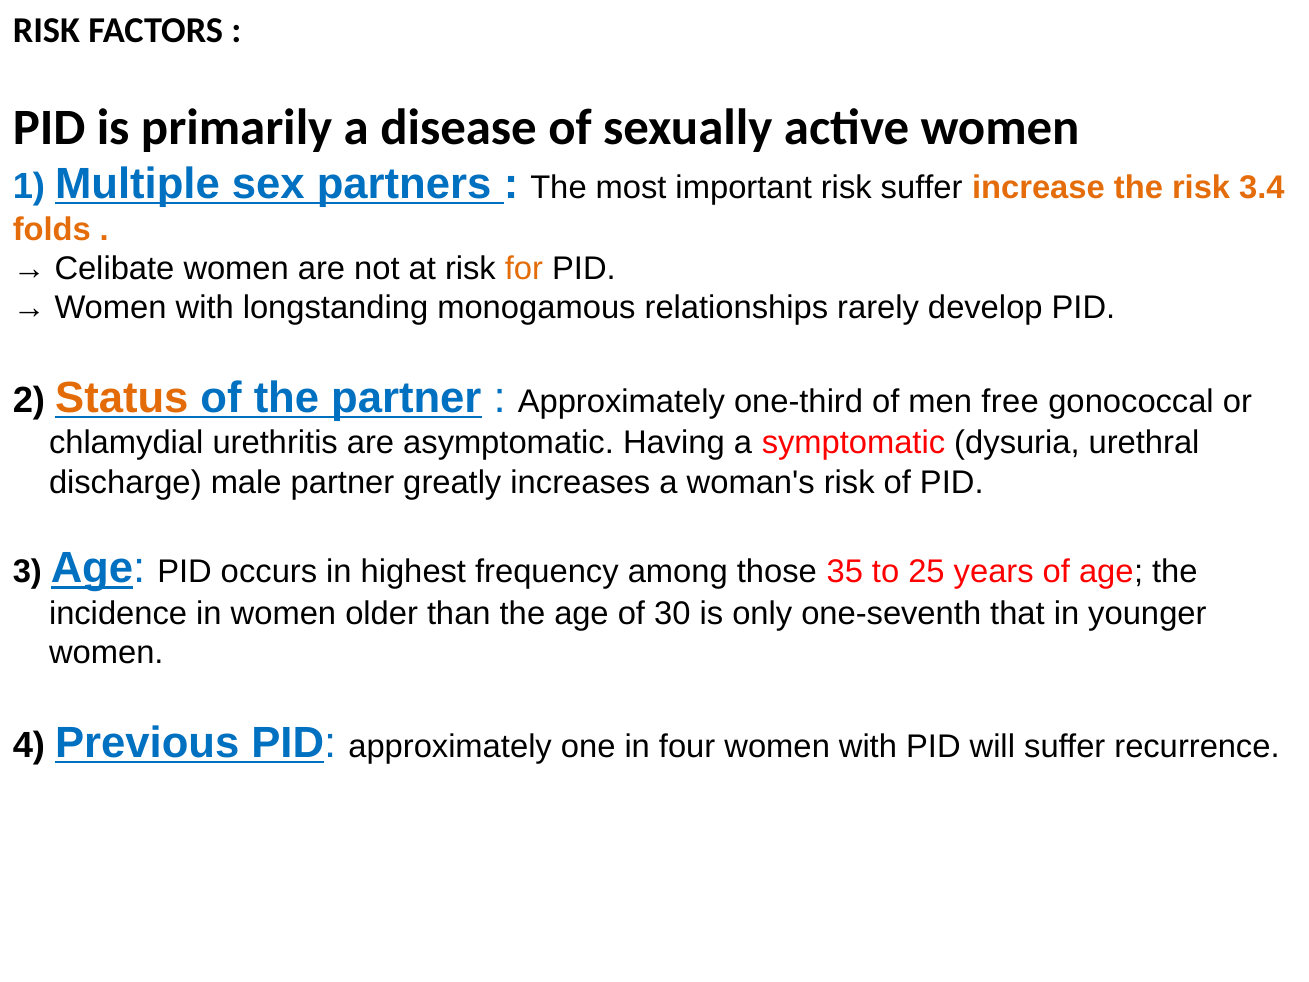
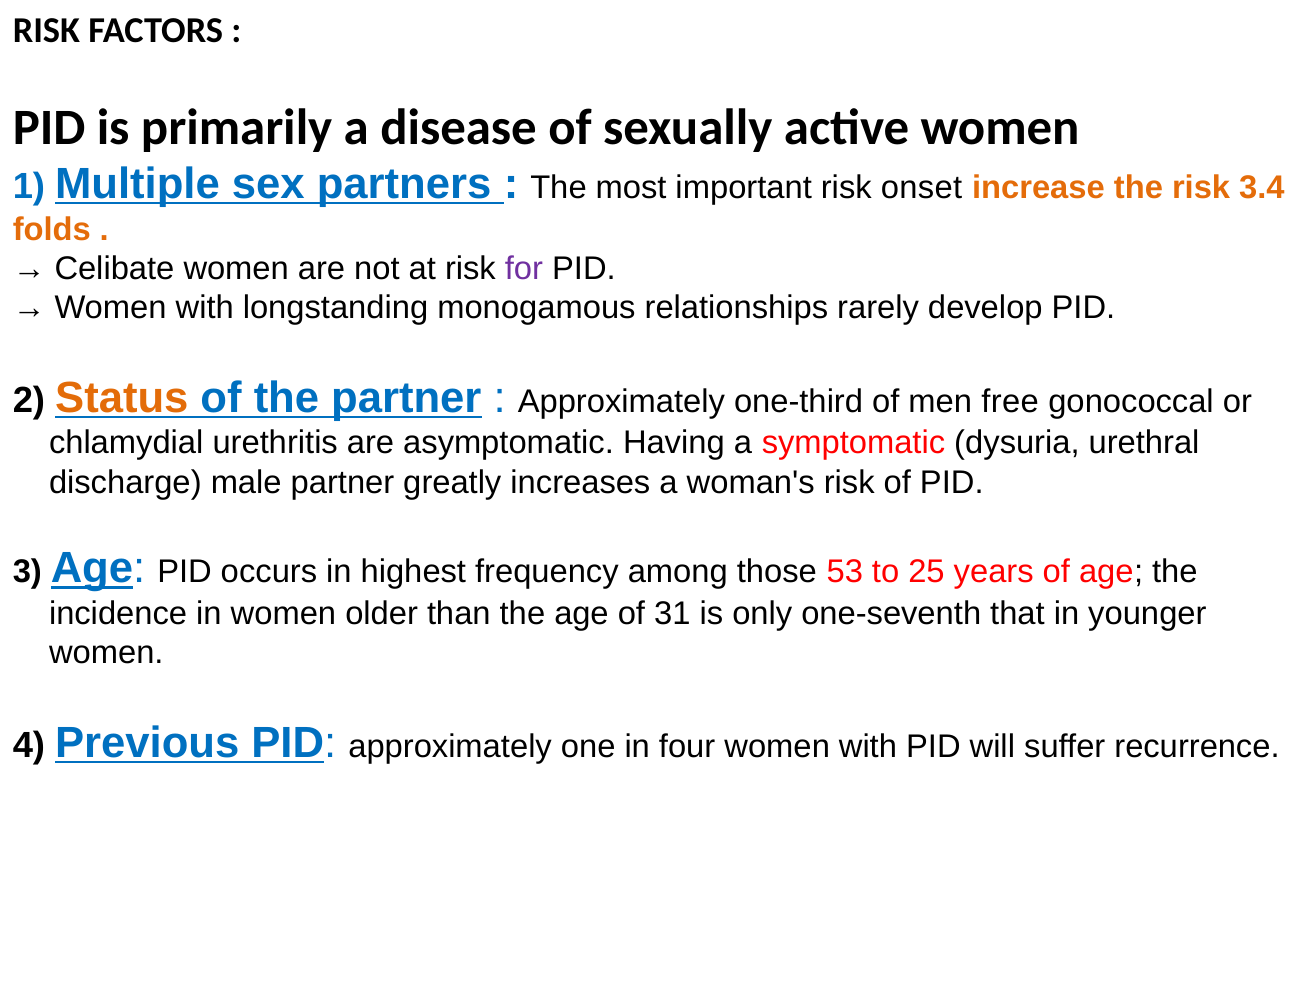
risk suffer: suffer -> onset
for colour: orange -> purple
35: 35 -> 53
30: 30 -> 31
